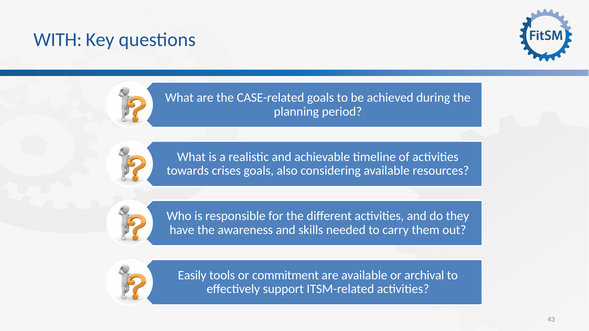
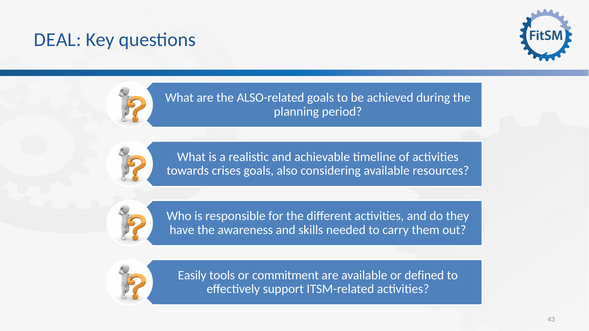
WITH: WITH -> DEAL
CASE-related: CASE-related -> ALSO-related
archival: archival -> defined
